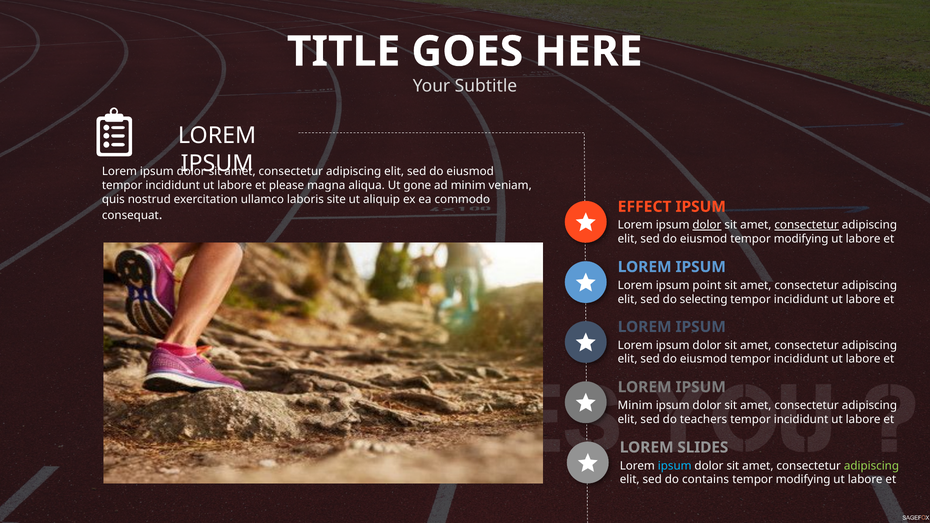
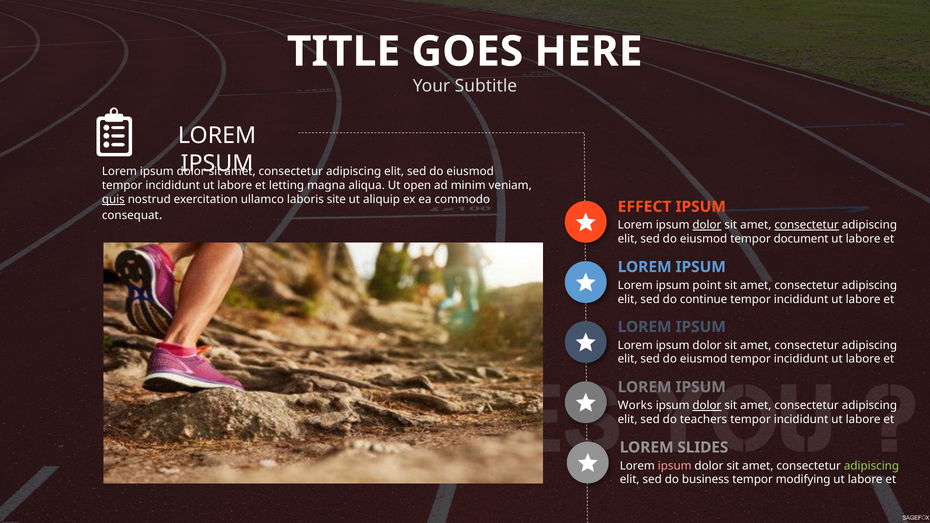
please: please -> letting
gone: gone -> open
quis underline: none -> present
eiusmod tempor modifying: modifying -> document
selecting: selecting -> continue
Minim at (635, 406): Minim -> Works
dolor at (707, 406) underline: none -> present
ipsum at (675, 466) colour: light blue -> pink
contains: contains -> business
